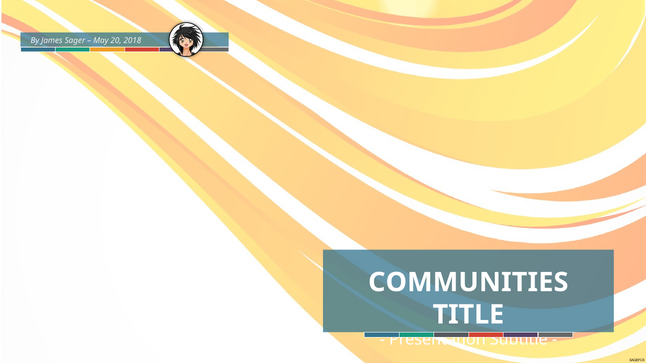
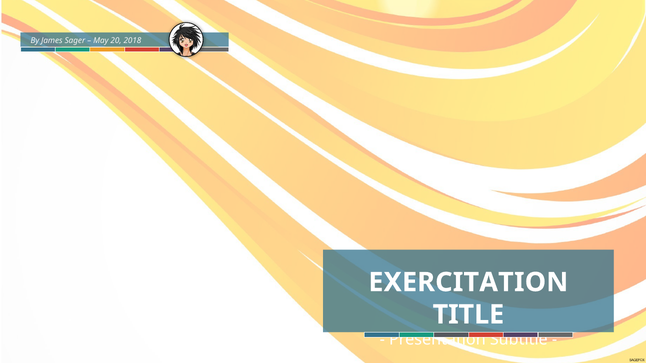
COMMUNITIES: COMMUNITIES -> EXERCITATION
